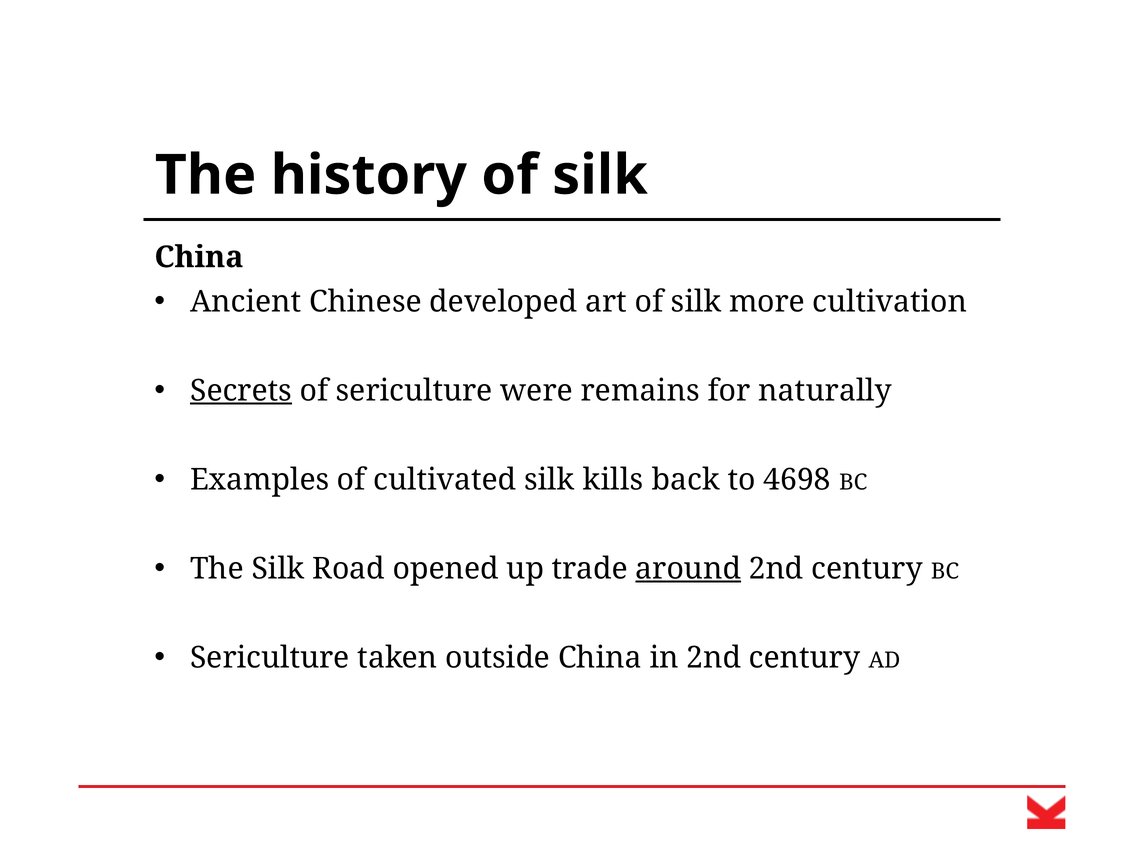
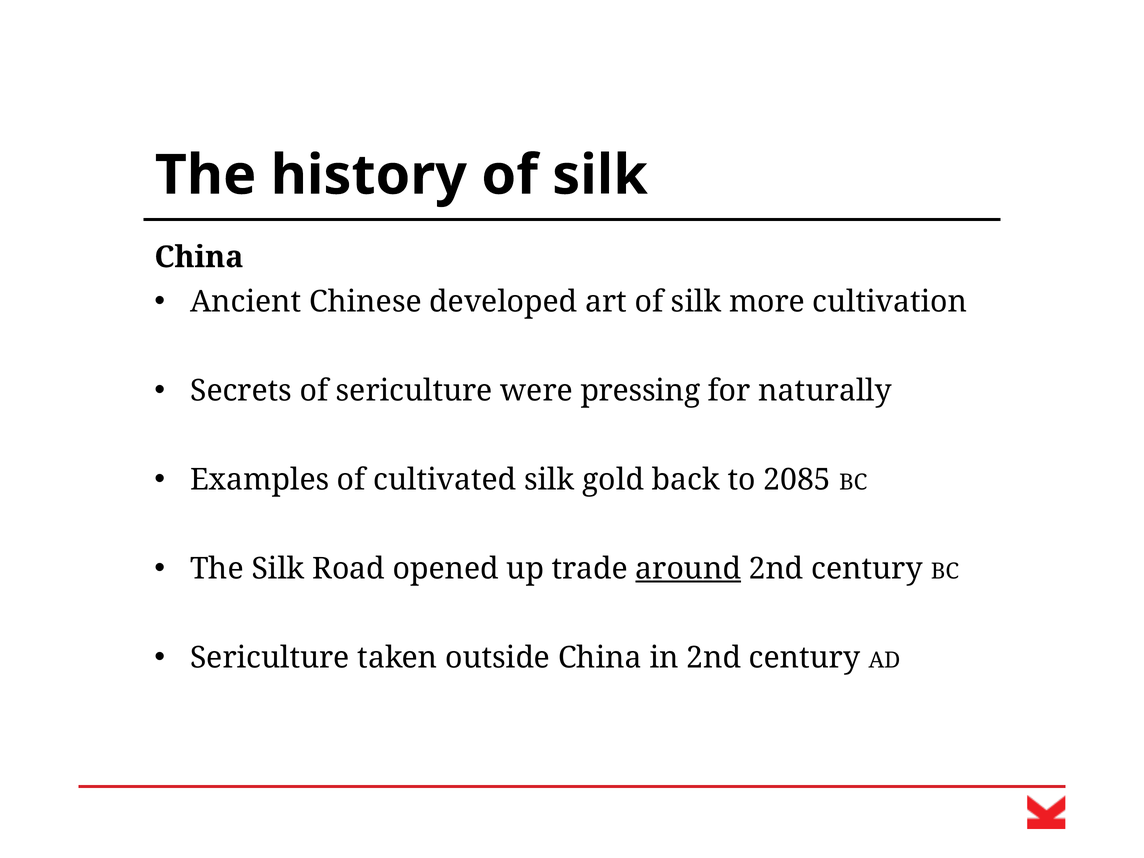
Secrets underline: present -> none
remains: remains -> pressing
kills: kills -> gold
4698: 4698 -> 2085
